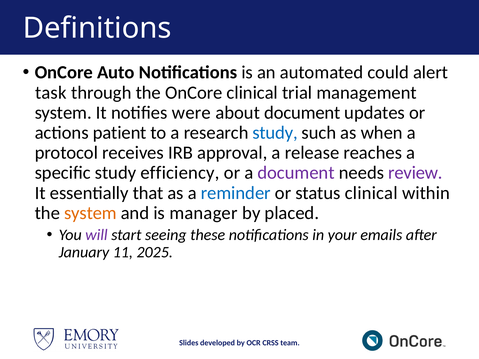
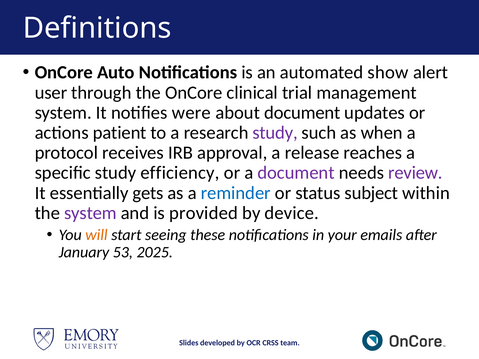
could: could -> show
task: task -> user
study at (275, 133) colour: blue -> purple
that: that -> gets
status clinical: clinical -> subject
system at (90, 213) colour: orange -> purple
manager: manager -> provided
placed: placed -> device
will colour: purple -> orange
11: 11 -> 53
